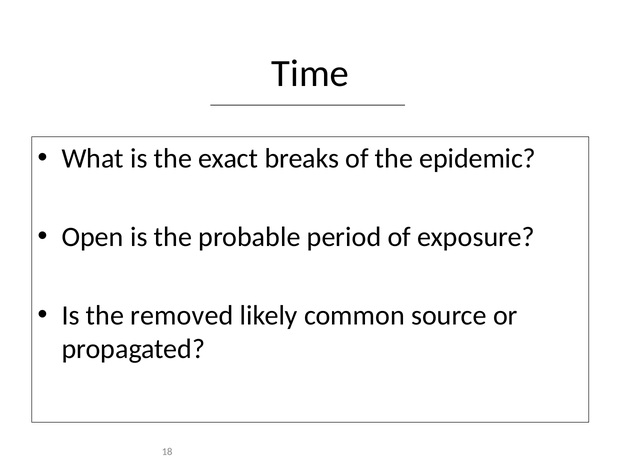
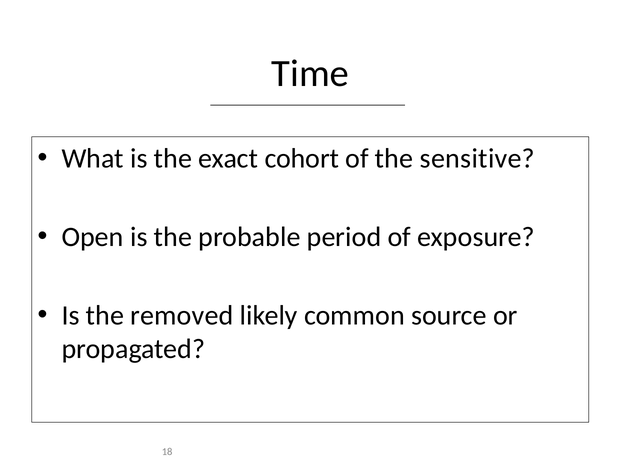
breaks: breaks -> cohort
epidemic: epidemic -> sensitive
